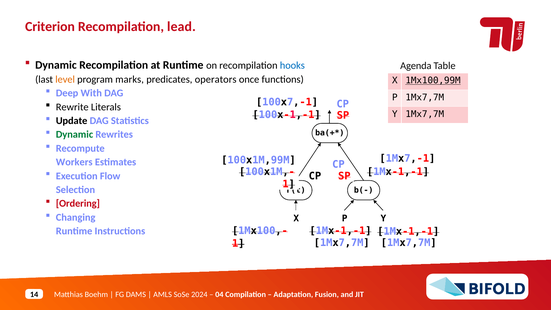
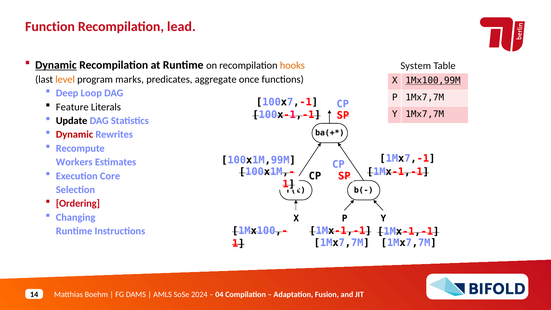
Criterion: Criterion -> Function
Dynamic at (56, 65) underline: none -> present
hooks colour: blue -> orange
Agenda: Agenda -> System
operators: operators -> aggregate
With: With -> Loop
Rewrite: Rewrite -> Feature
Dynamic at (75, 135) colour: green -> red
Flow: Flow -> Core
